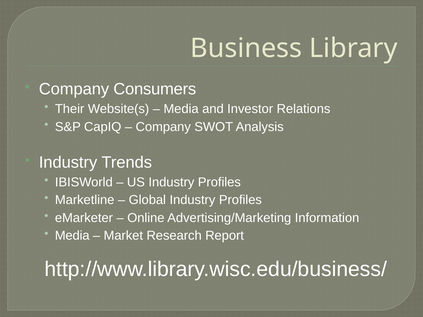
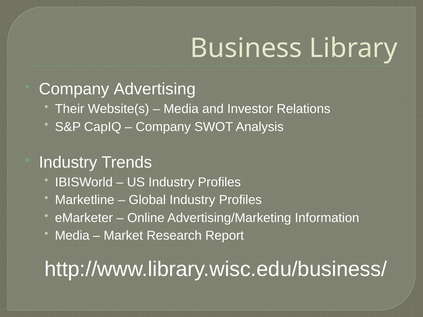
Consumers: Consumers -> Advertising
